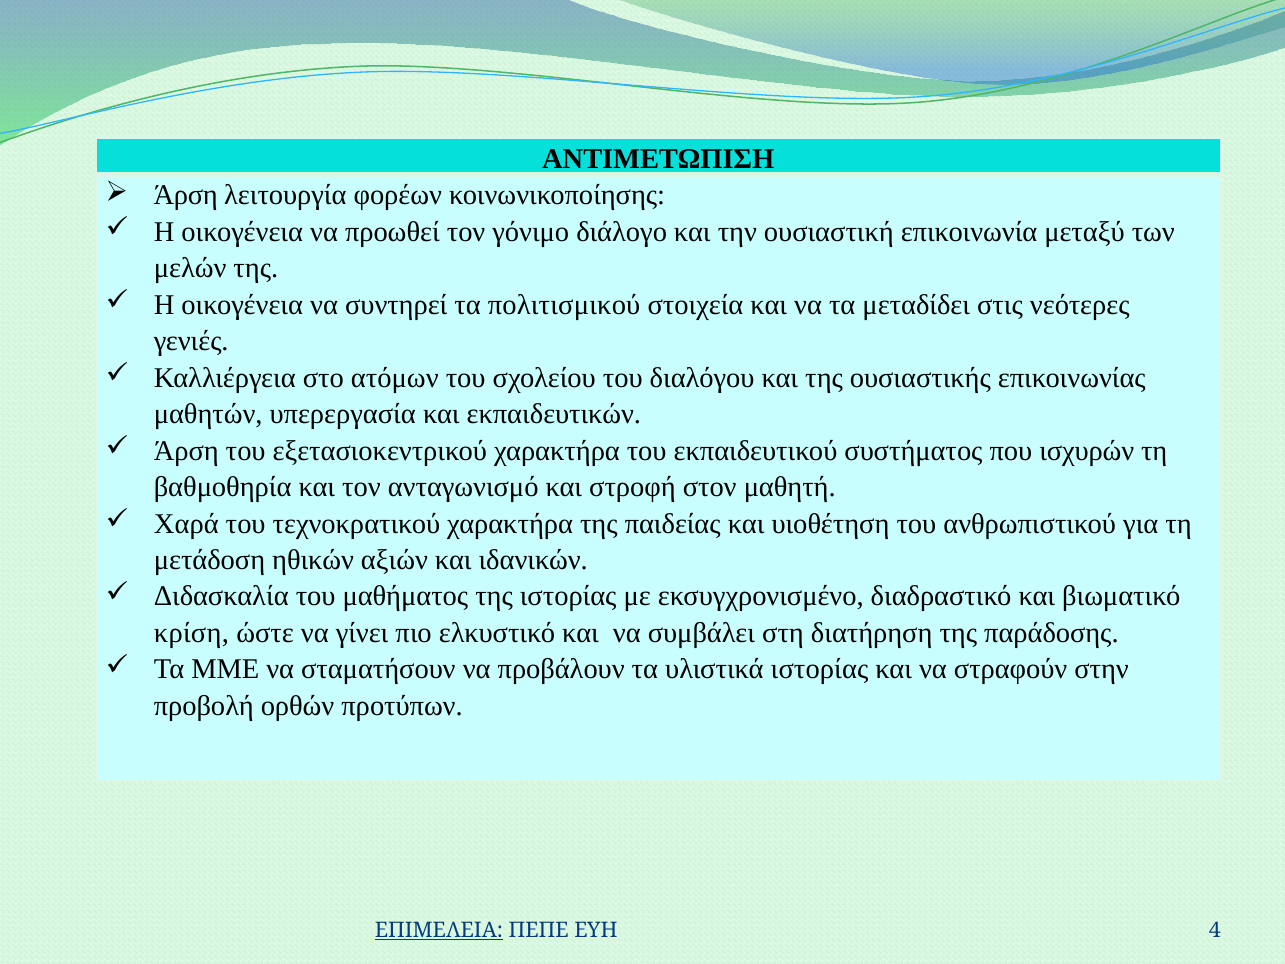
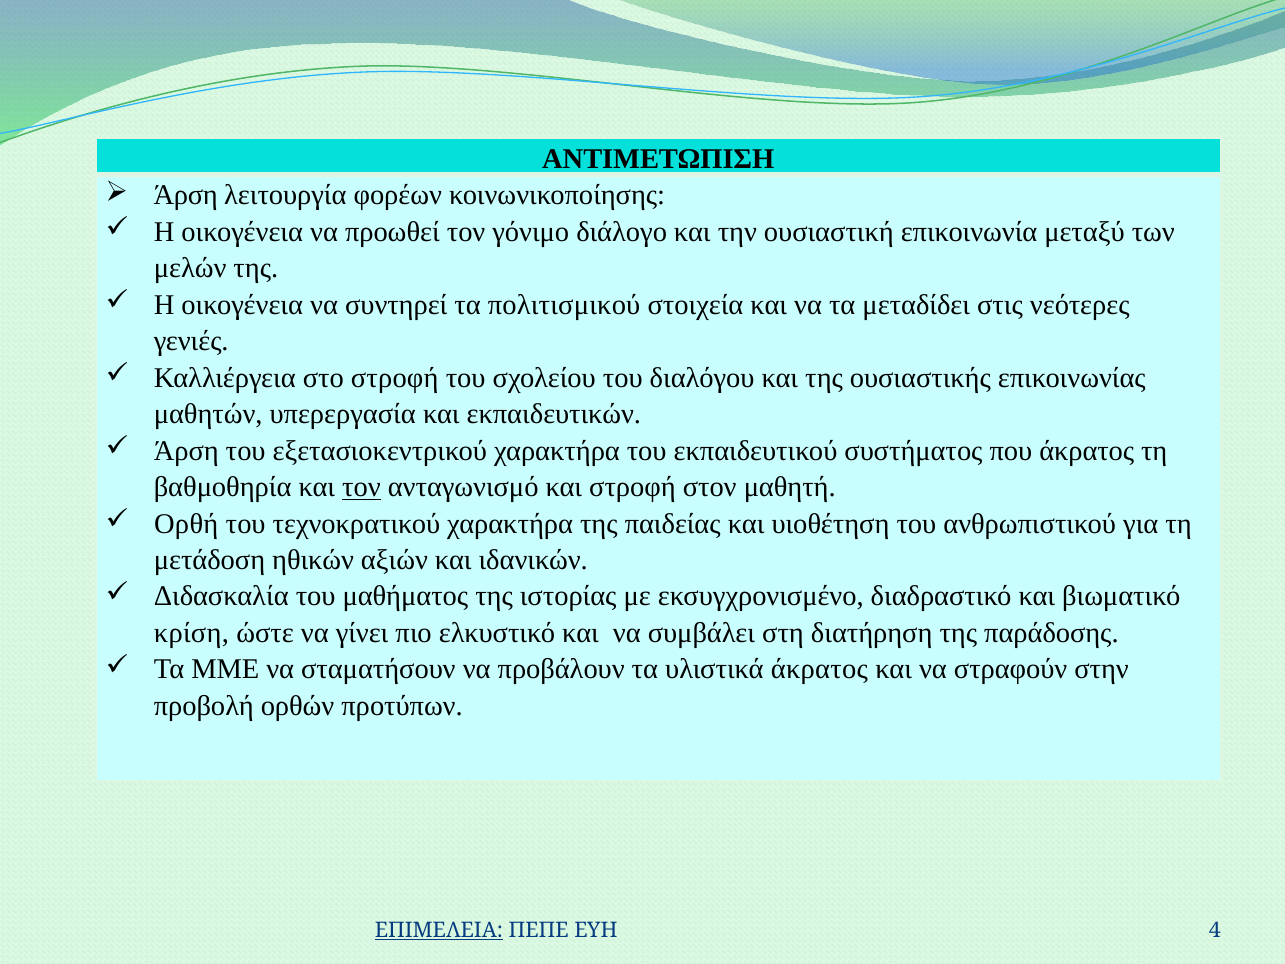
στο ατόμων: ατόμων -> στροφή
που ισχυρών: ισχυρών -> άκρατος
τον at (361, 487) underline: none -> present
Χαρά: Χαρά -> Ορθή
υλιστικά ιστορίας: ιστορίας -> άκρατος
